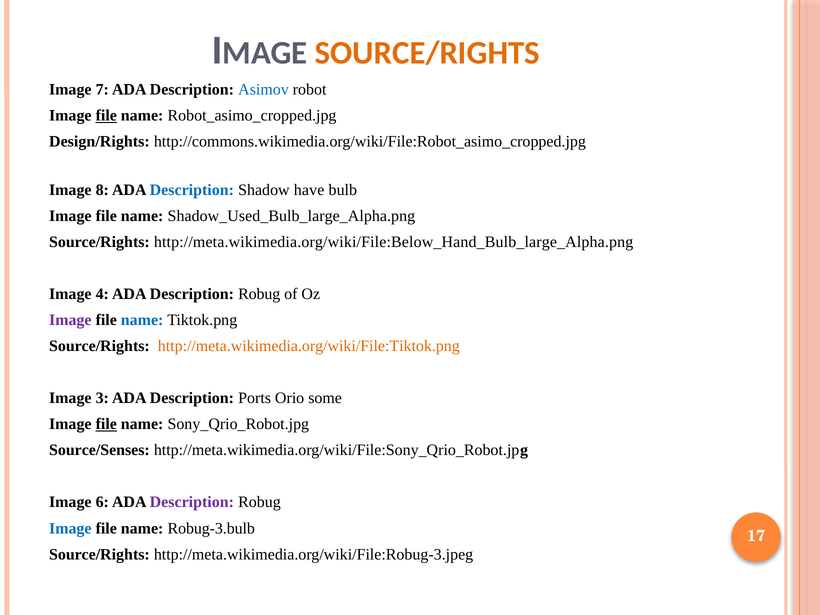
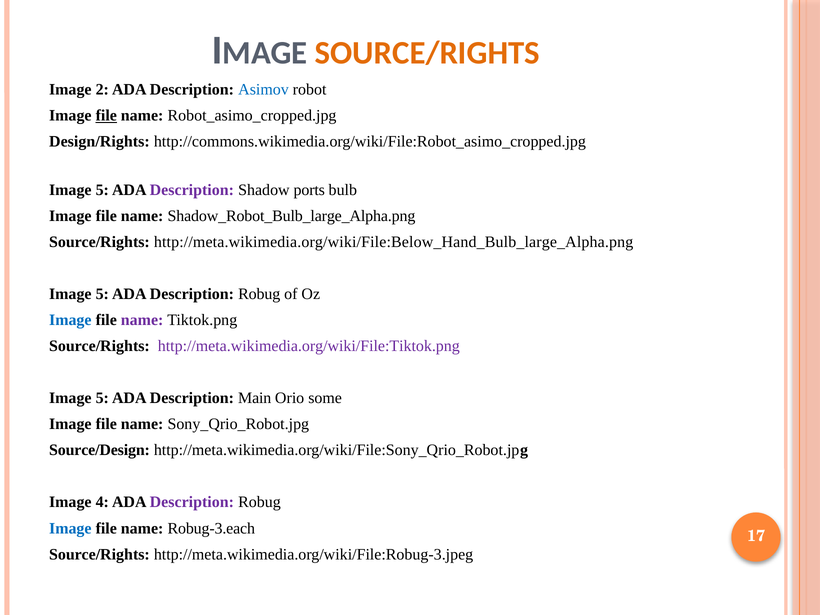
7: 7 -> 2
8 at (102, 190): 8 -> 5
Description at (192, 190) colour: blue -> purple
have: have -> ports
Shadow_Used_Bulb_large_Alpha.png: Shadow_Used_Bulb_large_Alpha.png -> Shadow_Robot_Bulb_large_Alpha.png
4 at (102, 294): 4 -> 5
Image at (70, 320) colour: purple -> blue
name at (142, 320) colour: blue -> purple
http://meta.wikimedia.org/wiki/File:Tiktok.png colour: orange -> purple
3 at (102, 398): 3 -> 5
Ports: Ports -> Main
file at (106, 424) underline: present -> none
Source/Senses: Source/Senses -> Source/Design
6: 6 -> 4
Robug-3.bulb: Robug-3.bulb -> Robug-3.each
